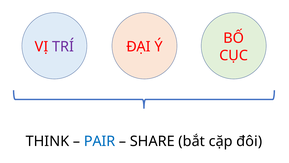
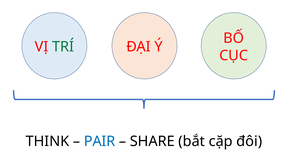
TRÍ colour: purple -> green
